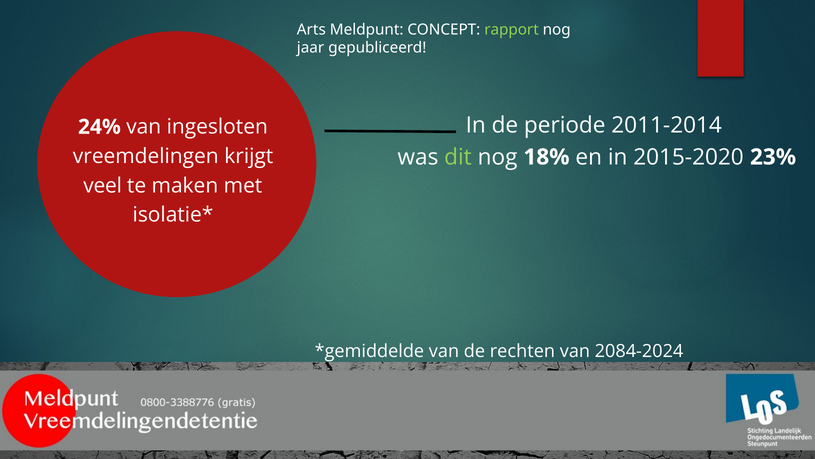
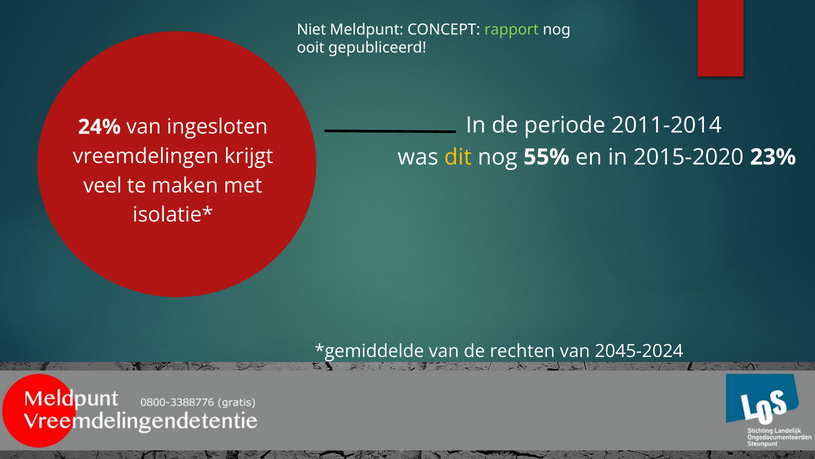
Arts: Arts -> Niet
jaar: jaar -> ooit
dit colour: light green -> yellow
18%: 18% -> 55%
2084-2024: 2084-2024 -> 2045-2024
